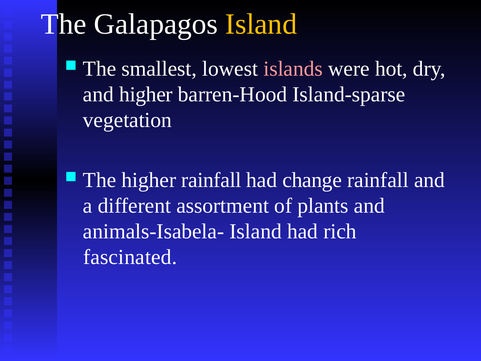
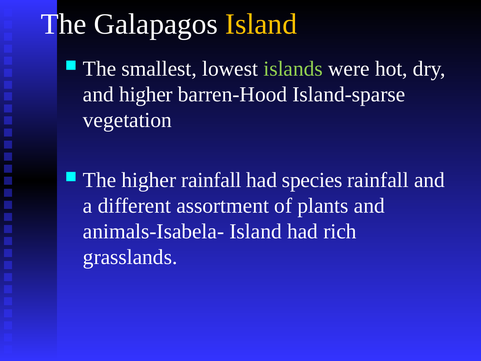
islands colour: pink -> light green
change: change -> species
fascinated: fascinated -> grasslands
